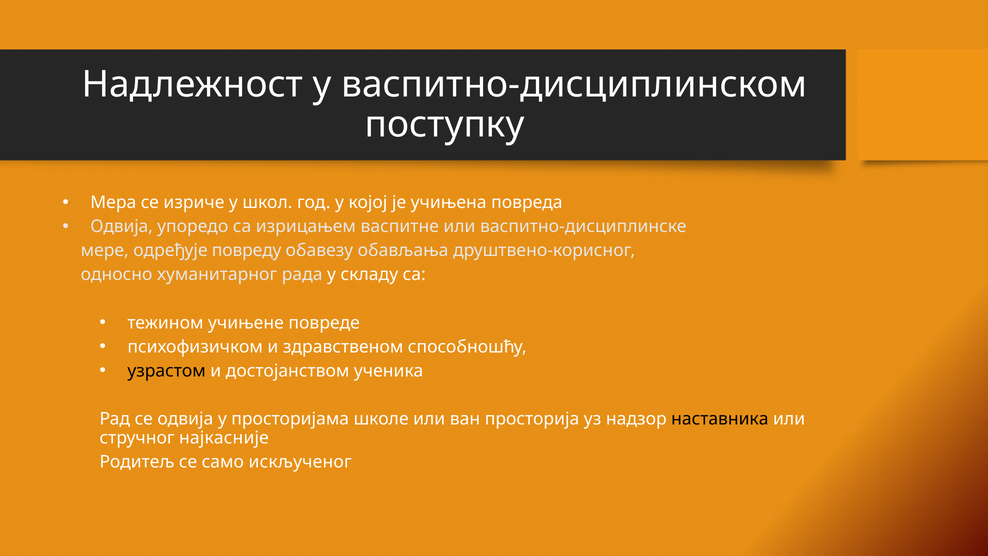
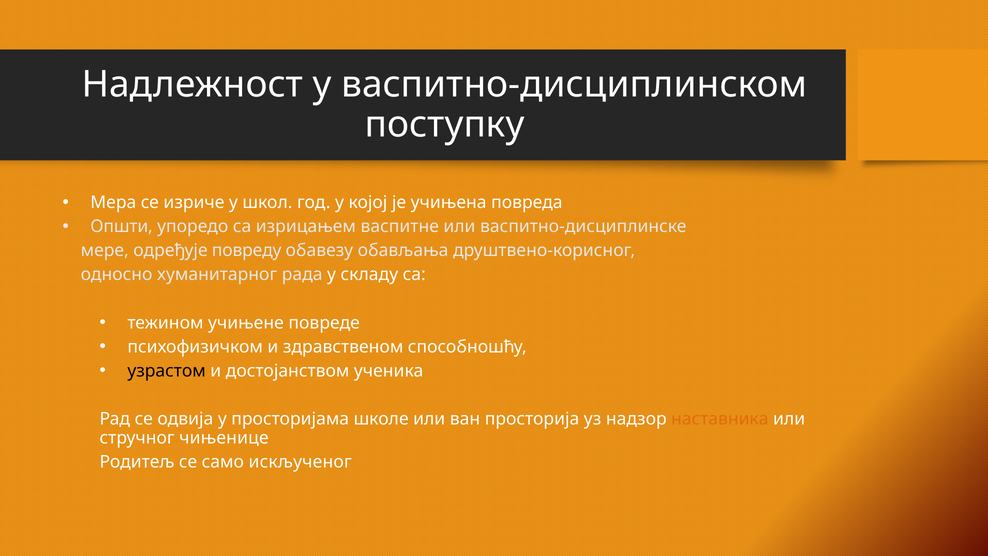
Одвија at (122, 226): Одвија -> Општи
наставника colour: black -> orange
најкасније: најкасније -> чињенице
